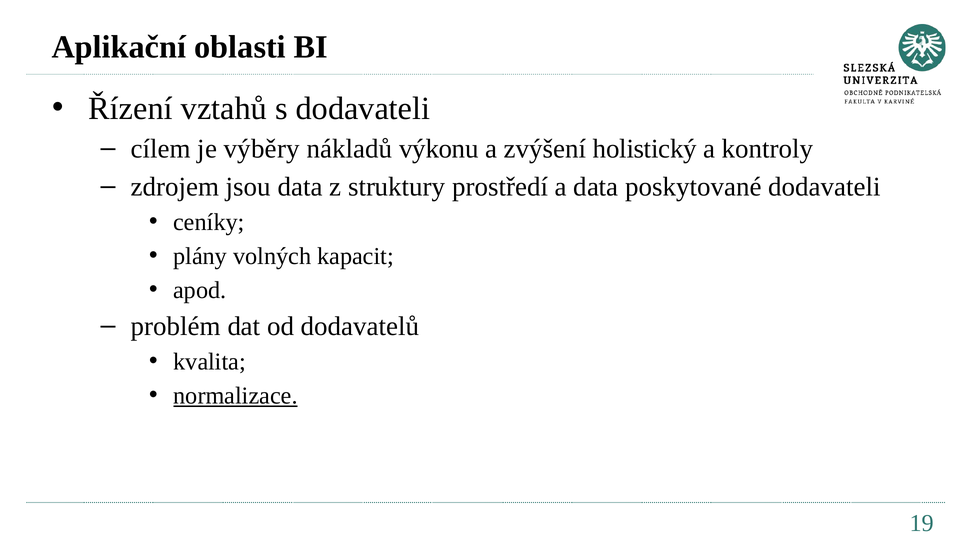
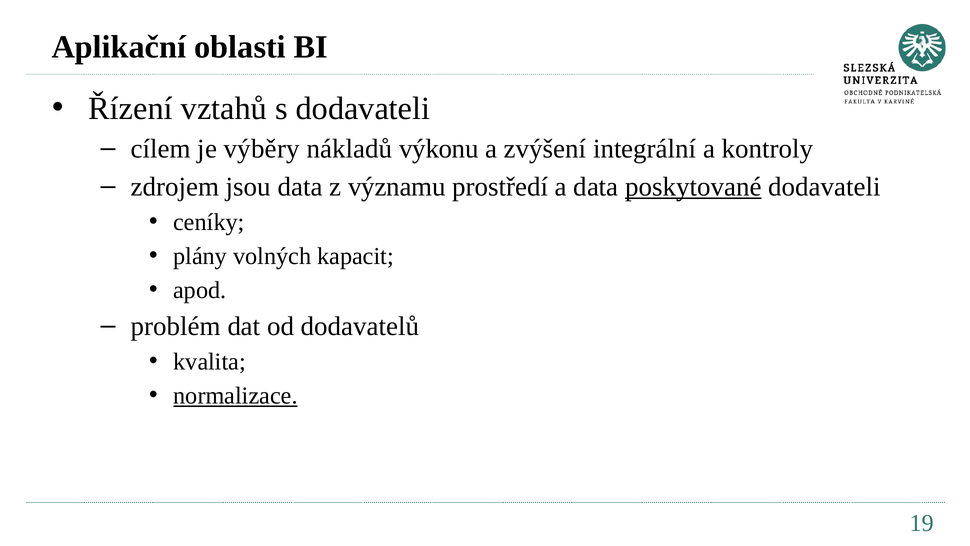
holistický: holistický -> integrální
struktury: struktury -> významu
poskytované underline: none -> present
